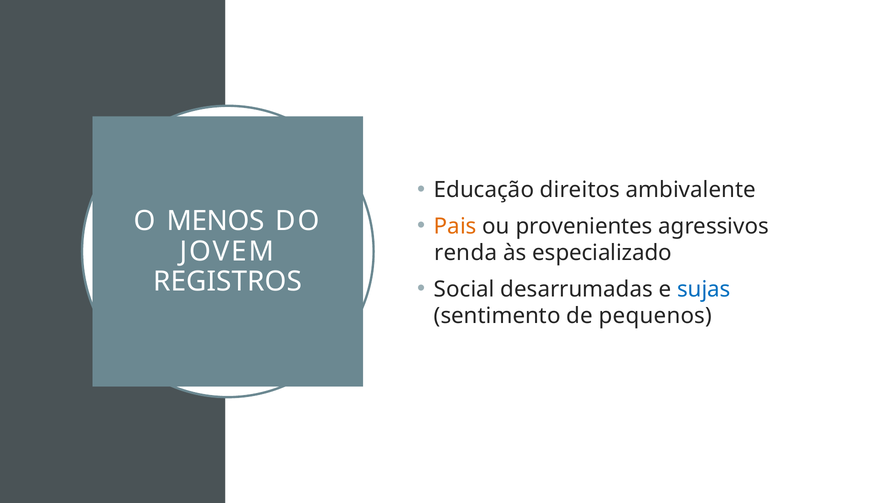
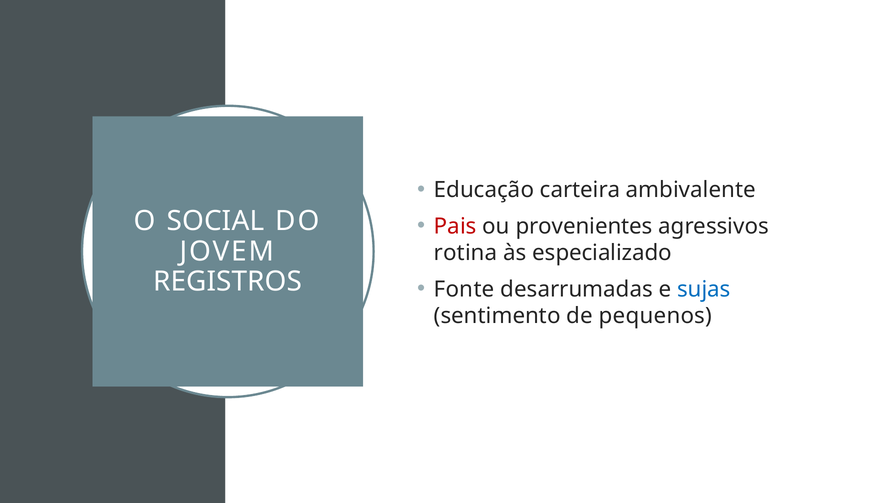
direitos: direitos -> carteira
MENOS: MENOS -> SOCIAL
Pais colour: orange -> red
renda: renda -> rotina
Social: Social -> Fonte
